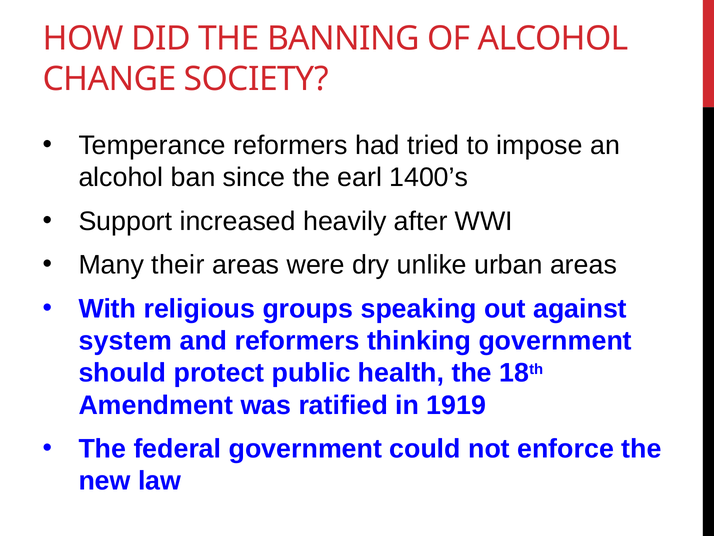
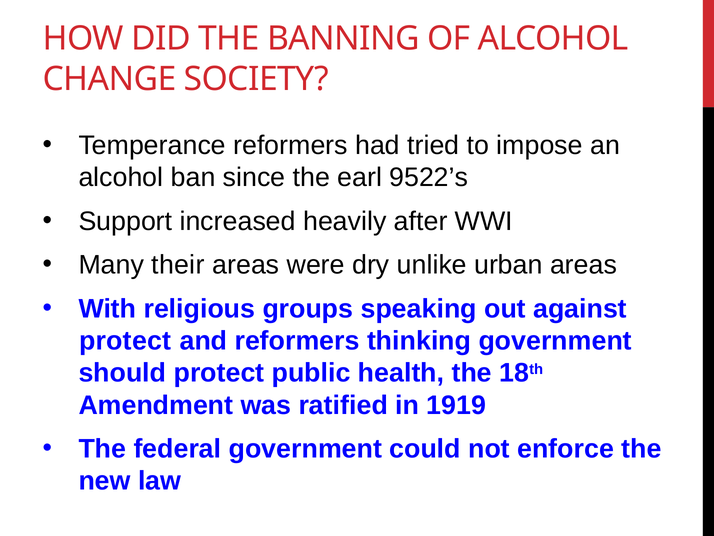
1400’s: 1400’s -> 9522’s
system at (125, 341): system -> protect
